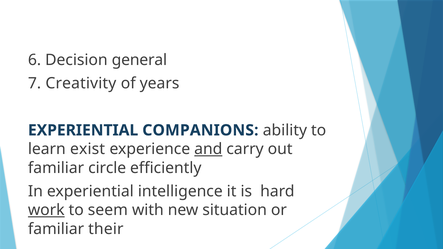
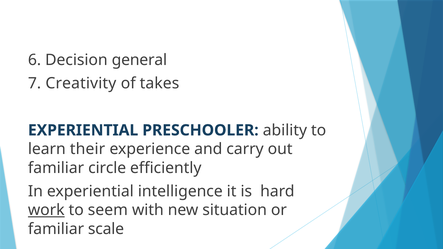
years: years -> takes
COMPANIONS: COMPANIONS -> PRESCHOOLER
exist: exist -> their
and underline: present -> none
their: their -> scale
